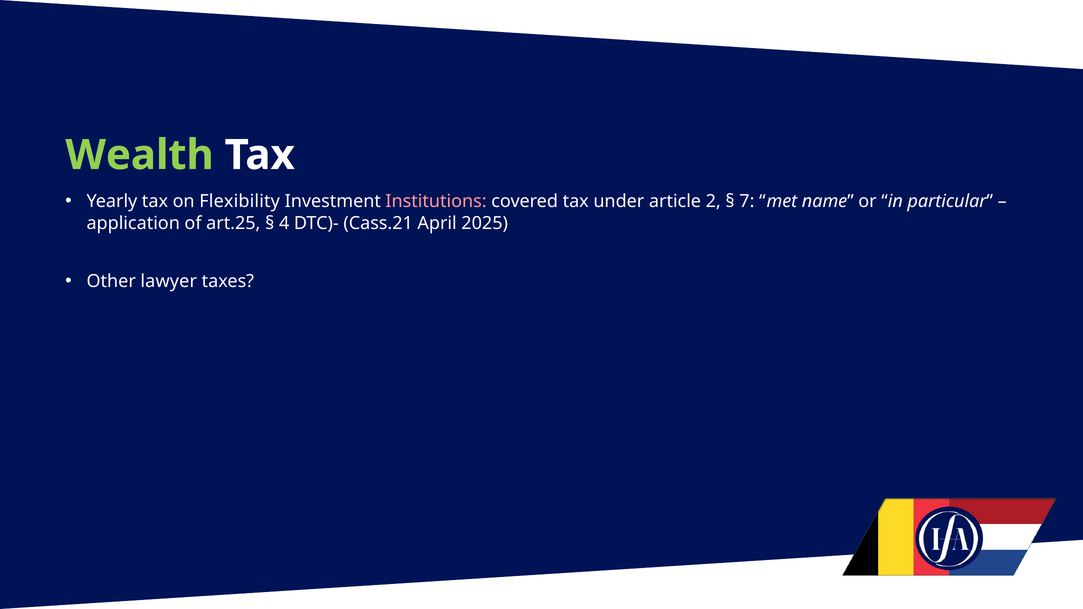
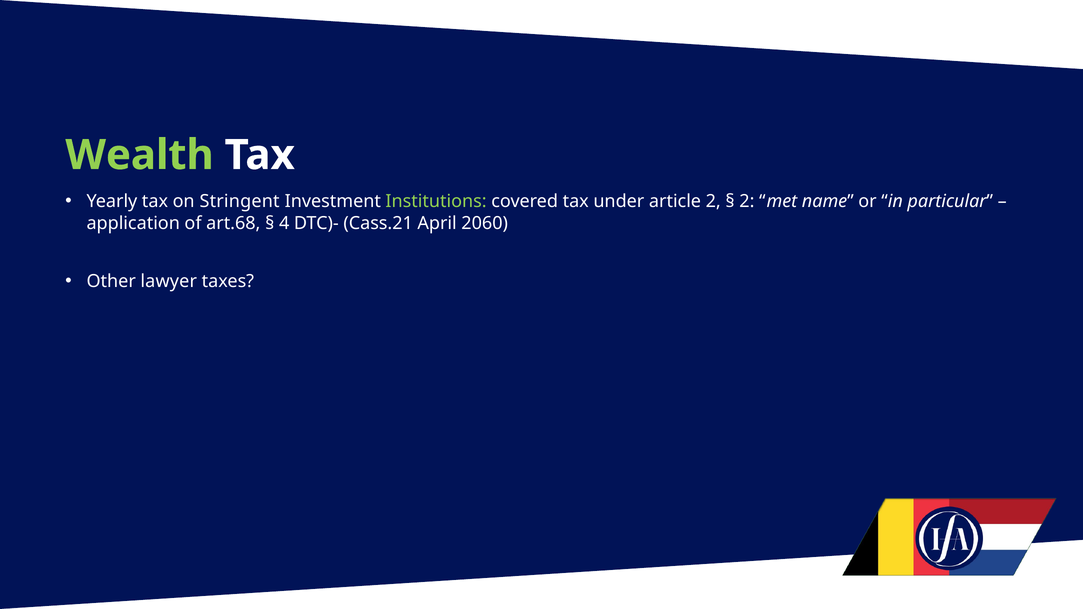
Flexibility: Flexibility -> Stringent
Institutions colour: pink -> light green
7 at (747, 202): 7 -> 2
art.25: art.25 -> art.68
2025: 2025 -> 2060
